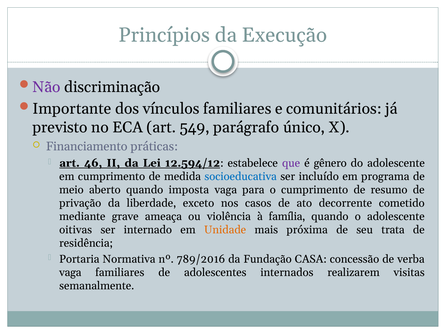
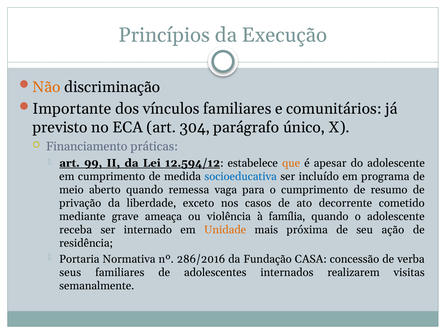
Não colour: purple -> orange
549: 549 -> 304
46: 46 -> 99
que colour: purple -> orange
gênero: gênero -> apesar
imposta: imposta -> remessa
oitivas: oitivas -> receba
trata: trata -> ação
789/2016: 789/2016 -> 286/2016
vaga at (70, 273): vaga -> seus
